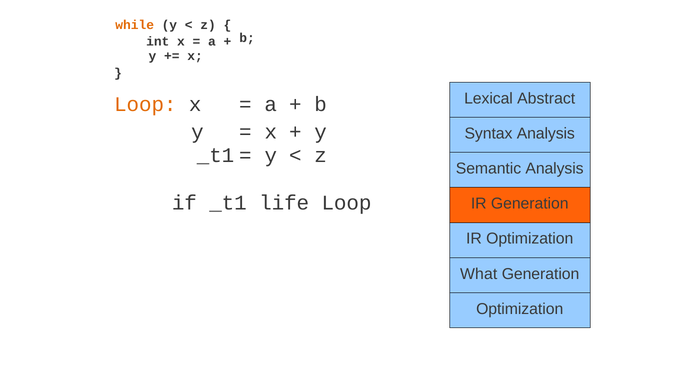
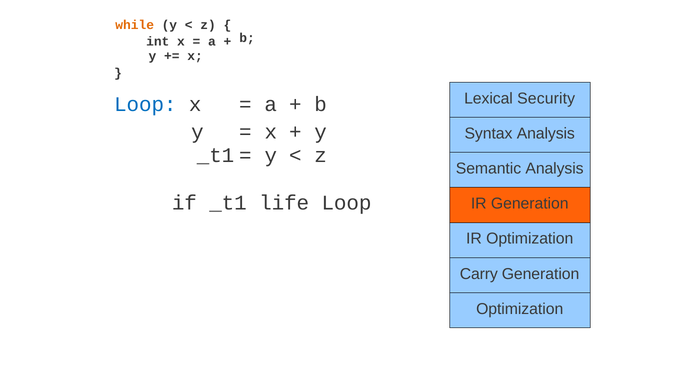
Abstract: Abstract -> Security
Loop at (145, 105) colour: orange -> blue
What: What -> Carry
